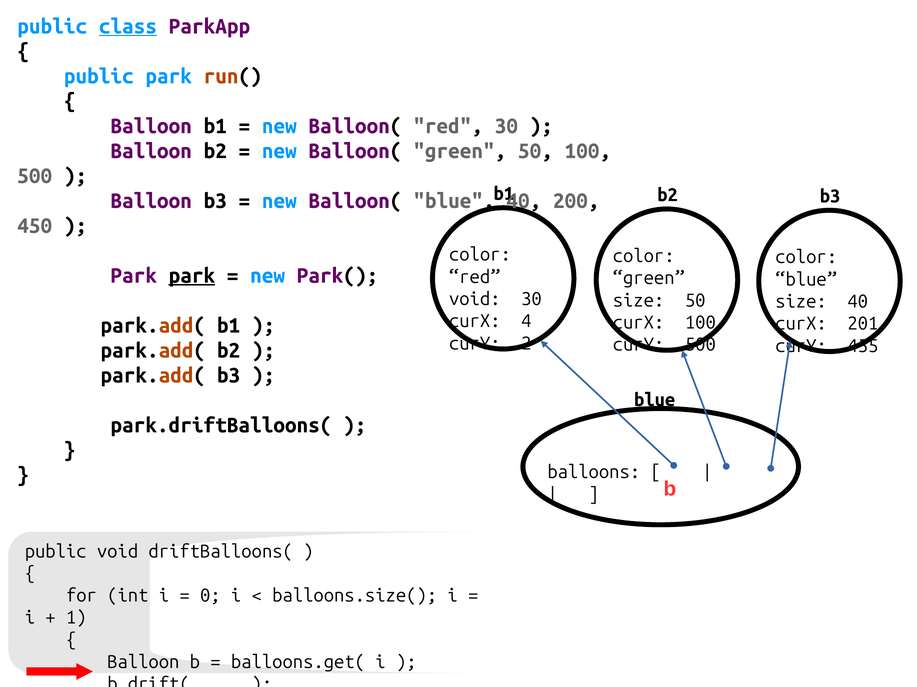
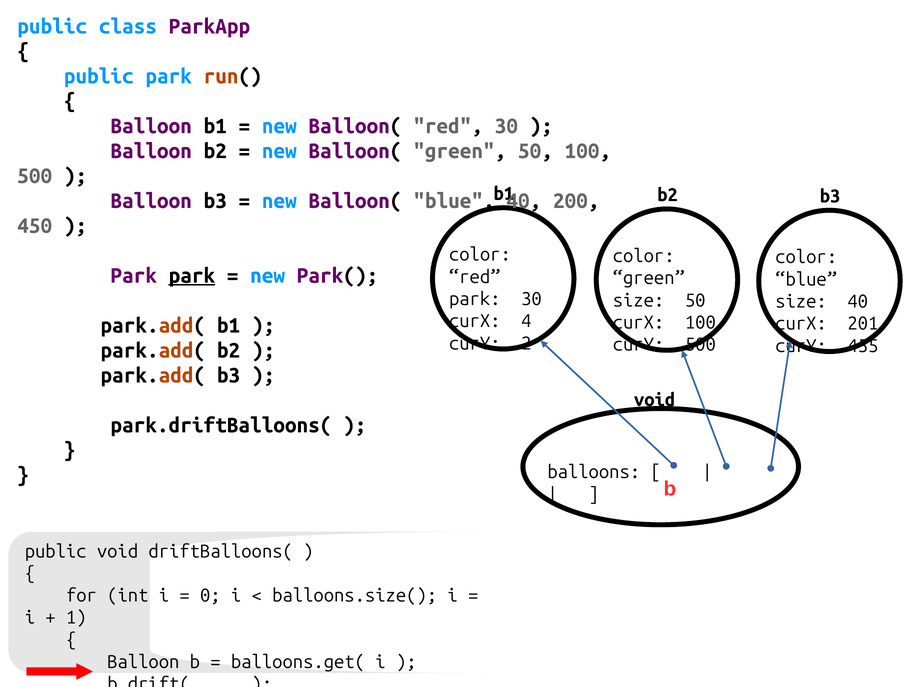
class underline: present -> none
void at (475, 299): void -> park
blue at (655, 400): blue -> void
